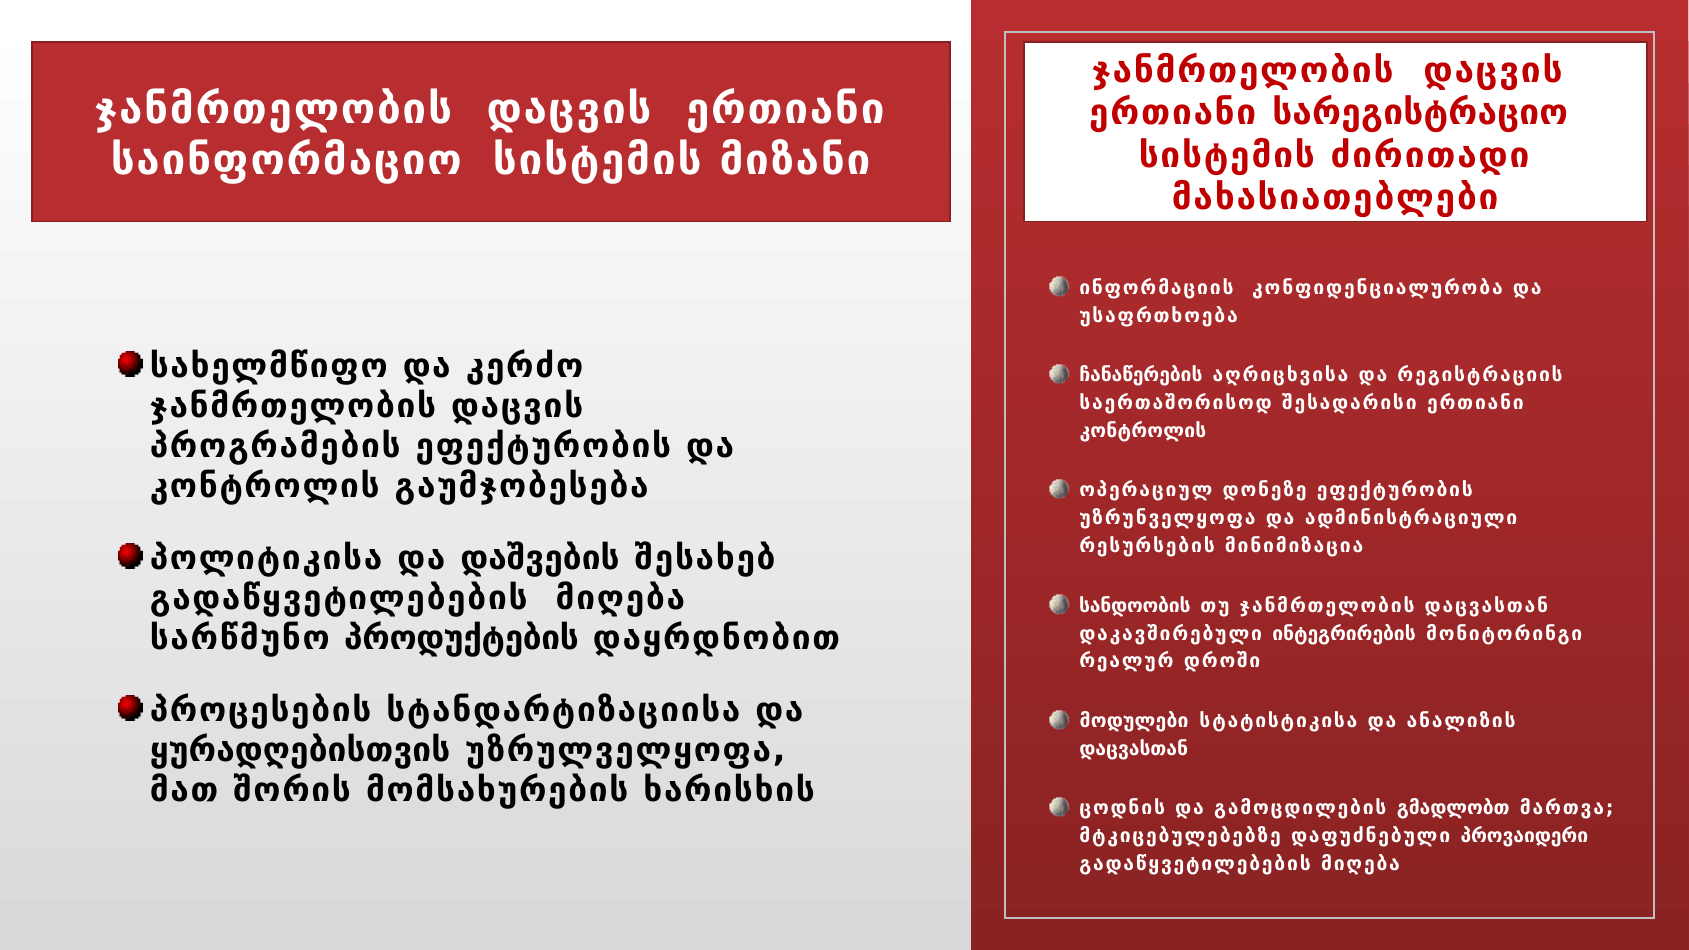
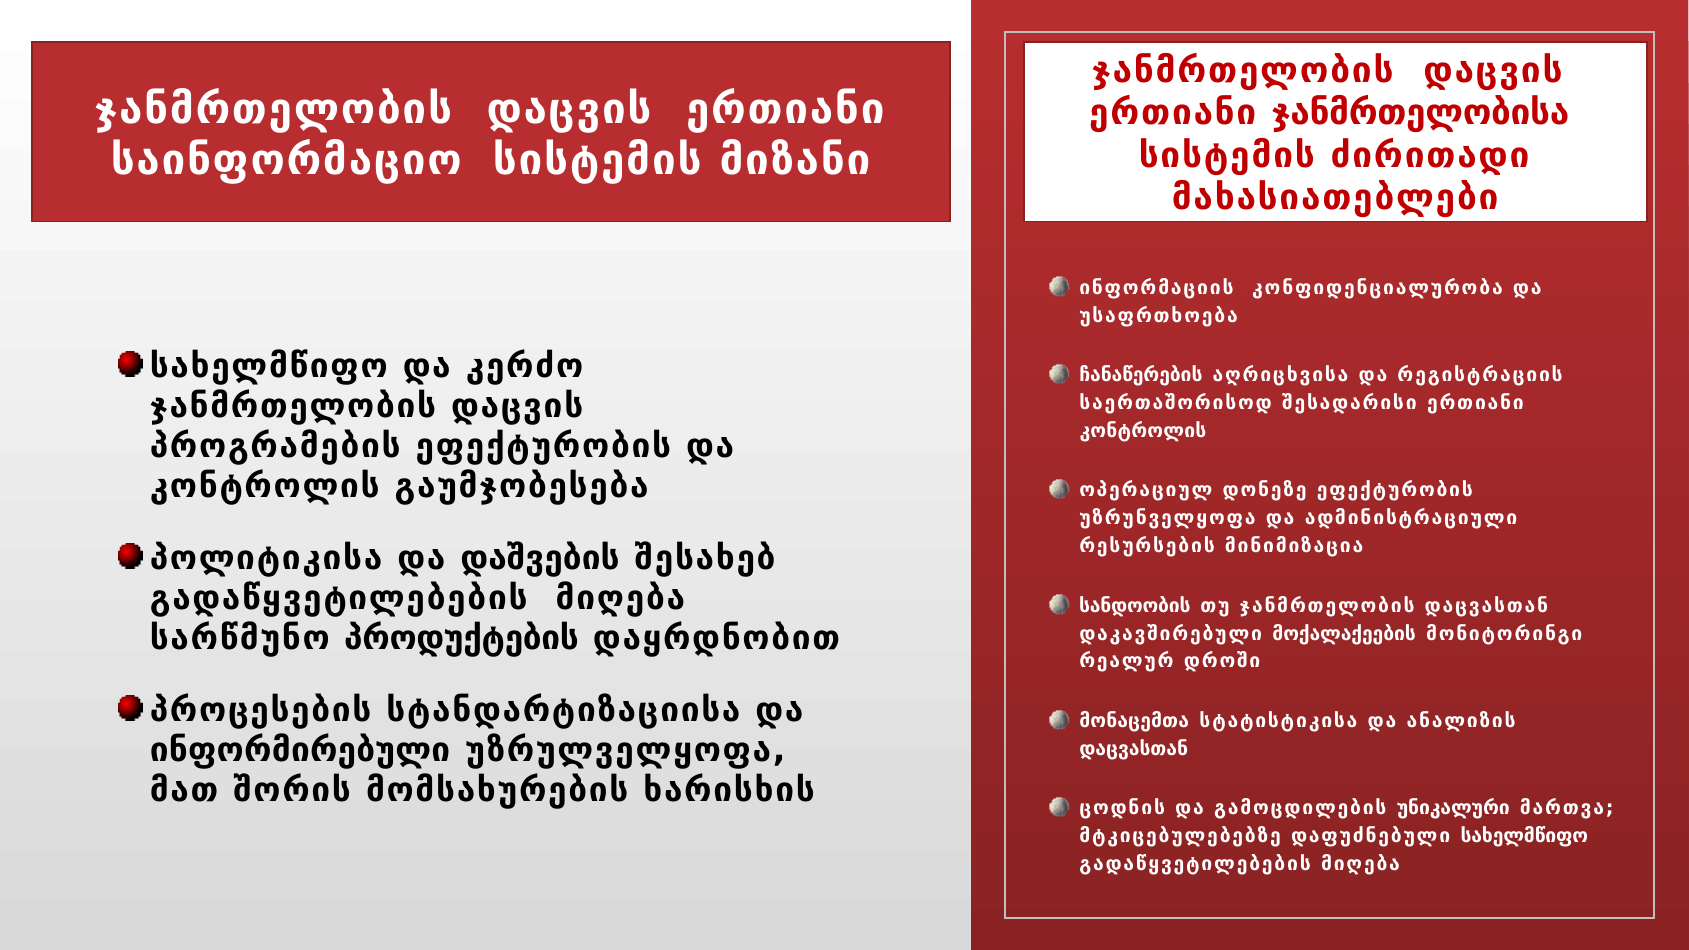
სარეგისტრაციო: სარეგისტრაციო -> ჯანმრთელობისა
ინტეგრირების: ინტეგრირების -> მოქალაქეების
მოდულები: მოდულები -> მონაცემთა
ყურადღებისთვის: ყურადღებისთვის -> ინფორმირებული
გმადლობთ: გმადლობთ -> უნიკალური
დაფუძნებული პროვაიდერი: პროვაიდერი -> სახელმწიფო
